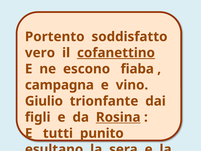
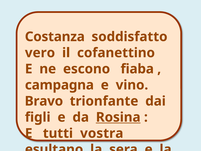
Portento: Portento -> Costanza
cofanettino underline: present -> none
Giulio: Giulio -> Bravo
punito: punito -> vostra
